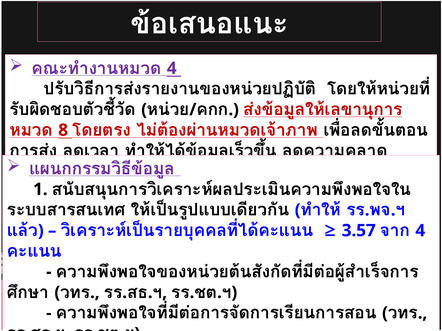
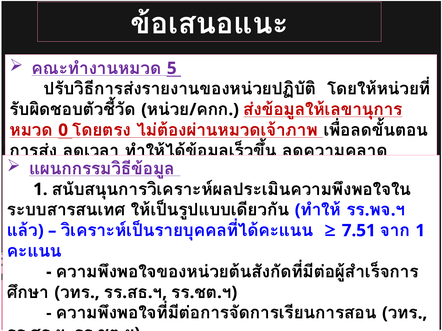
4 at (172, 68): 4 -> 5
8: 8 -> 0
3.57: 3.57 -> 7.51
4 at (420, 231): 4 -> 1
